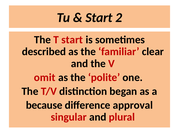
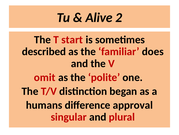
Start at (99, 18): Start -> Alive
clear: clear -> does
because: because -> humans
